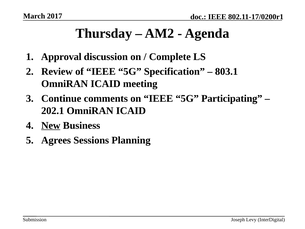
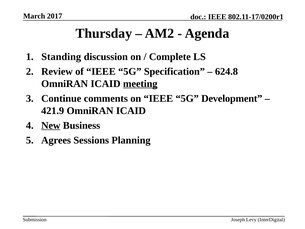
Approval: Approval -> Standing
803.1: 803.1 -> 624.8
meeting underline: none -> present
Participating: Participating -> Development
202.1: 202.1 -> 421.9
